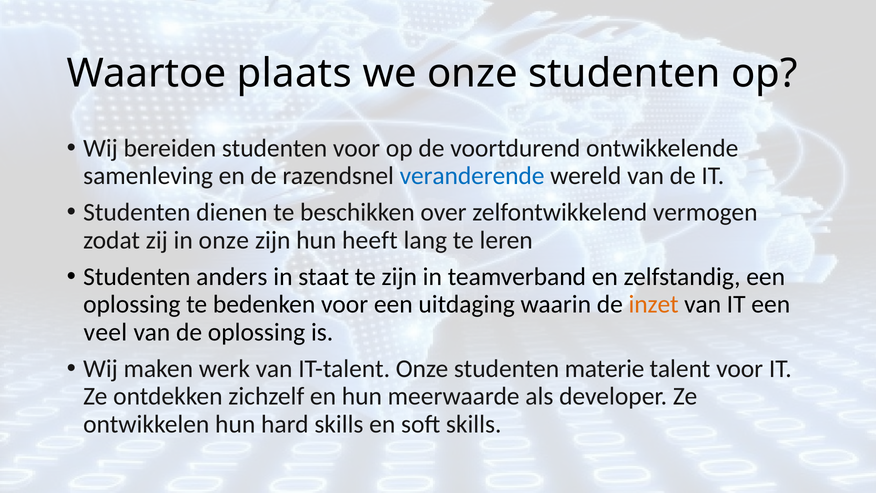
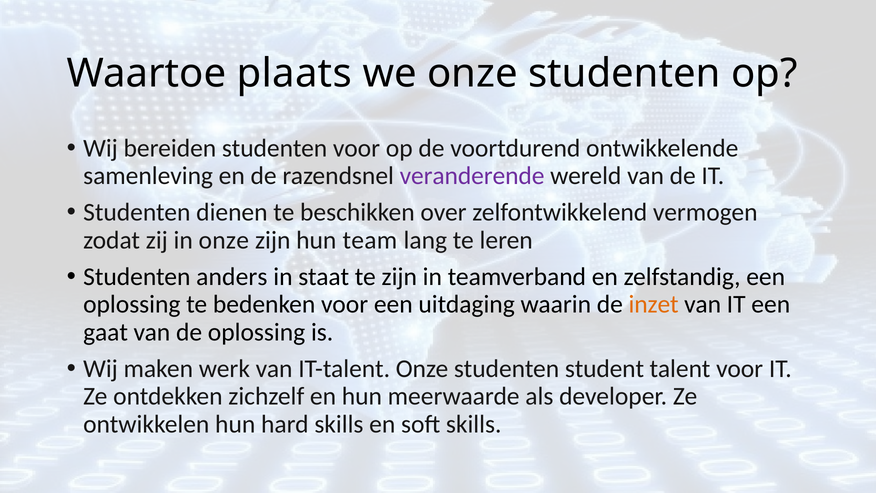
veranderende colour: blue -> purple
heeft: heeft -> team
veel: veel -> gaat
materie: materie -> student
